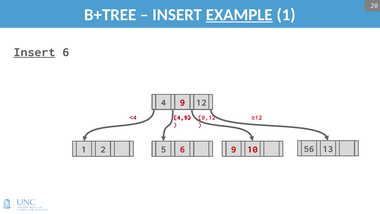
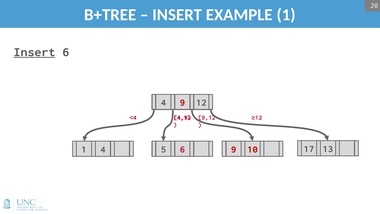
EXAMPLE underline: present -> none
1 2: 2 -> 4
56: 56 -> 17
